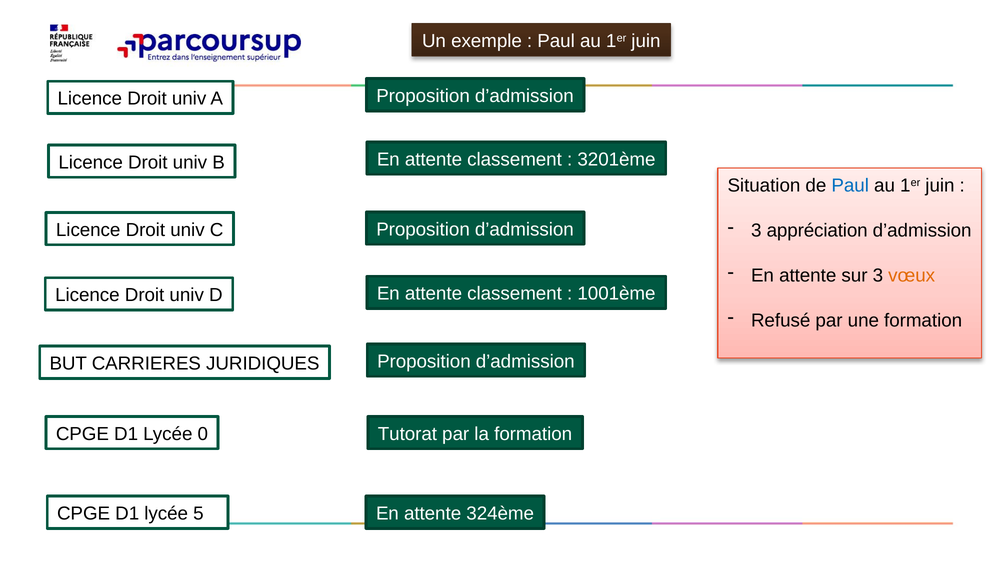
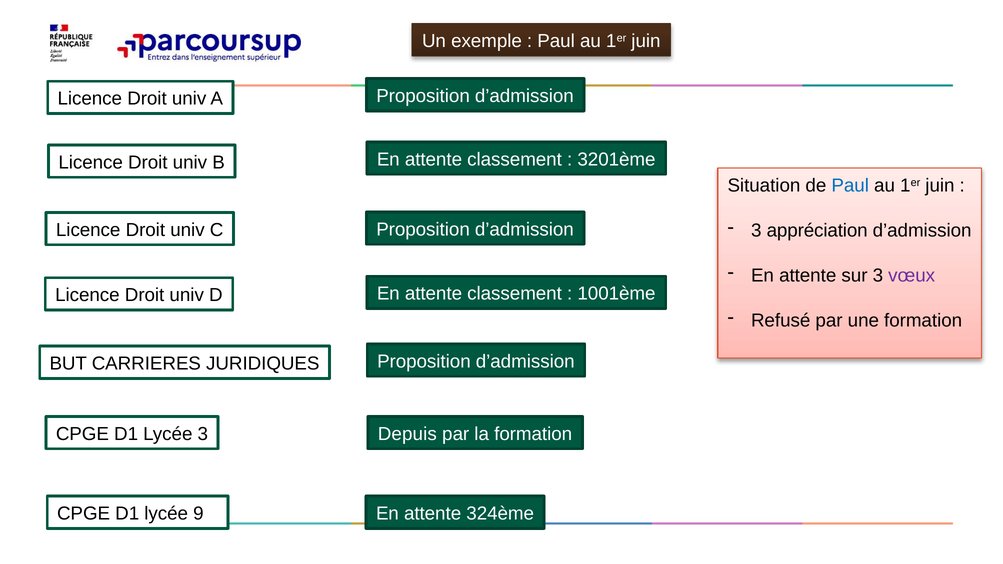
vœux colour: orange -> purple
Lycée 0: 0 -> 3
Tutorat: Tutorat -> Depuis
5: 5 -> 9
